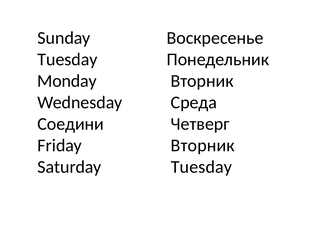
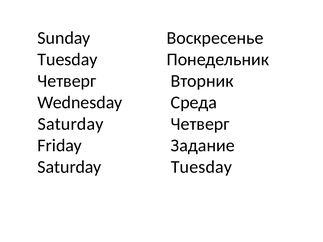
Monday at (67, 81): Monday -> Четверг
Соедини at (71, 124): Соедини -> Saturday
Friday Вторник: Вторник -> Задание
